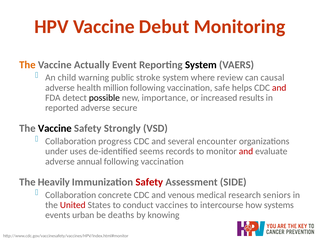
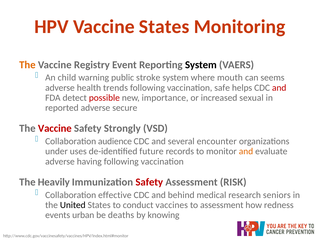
Vaccine Debut: Debut -> States
Actually: Actually -> Registry
review: review -> mouth
causal: causal -> seems
million: million -> trends
possible colour: black -> red
results: results -> sexual
Vaccine at (55, 128) colour: black -> red
progress: progress -> audience
seems: seems -> future
and at (246, 151) colour: red -> orange
annual: annual -> having
SIDE: SIDE -> RISK
concrete: concrete -> effective
venous: venous -> behind
United colour: red -> black
to intercourse: intercourse -> assessment
systems: systems -> redness
